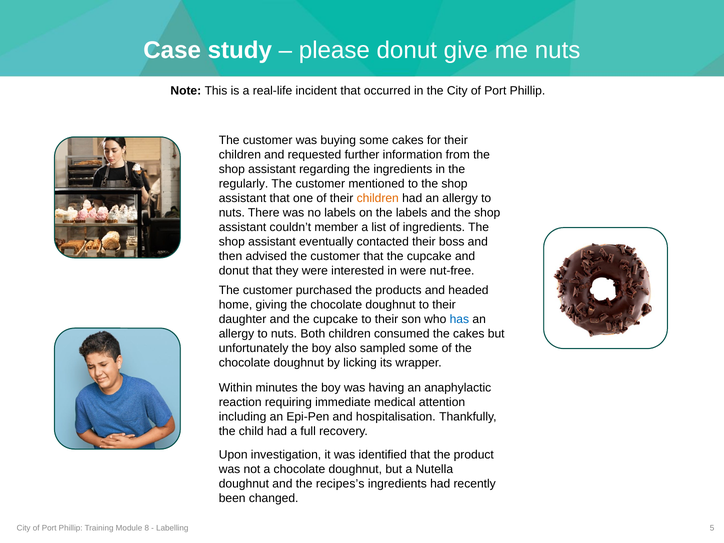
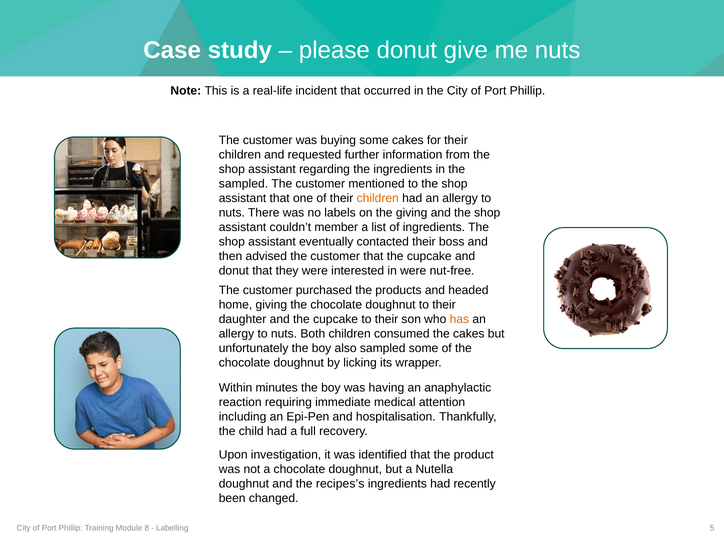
regularly at (244, 184): regularly -> sampled
the labels: labels -> giving
has colour: blue -> orange
